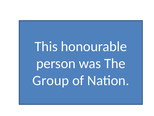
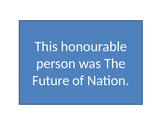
Group: Group -> Future
